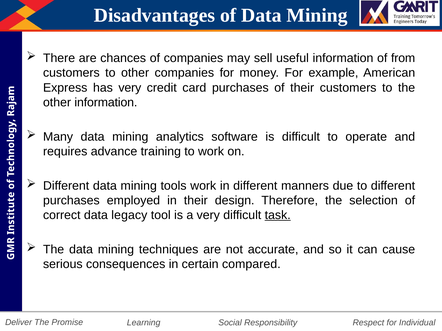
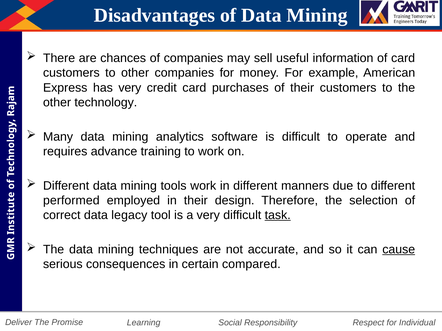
of from: from -> card
other information: information -> technology
purchases at (71, 201): purchases -> performed
cause underline: none -> present
